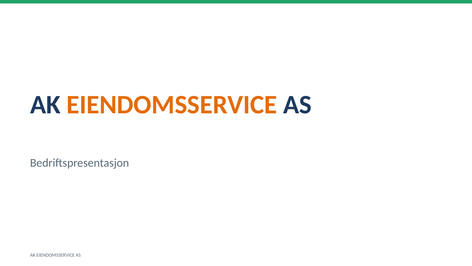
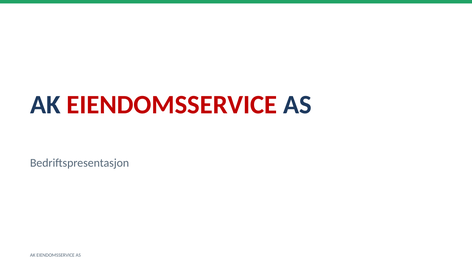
EIENDOMSSERVICE at (172, 105) colour: orange -> red
